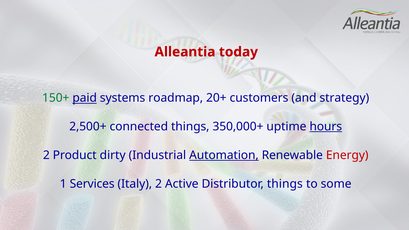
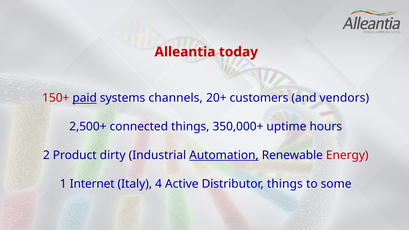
150+ colour: green -> red
roadmap: roadmap -> channels
strategy: strategy -> vendors
hours underline: present -> none
Services: Services -> Internet
Italy 2: 2 -> 4
